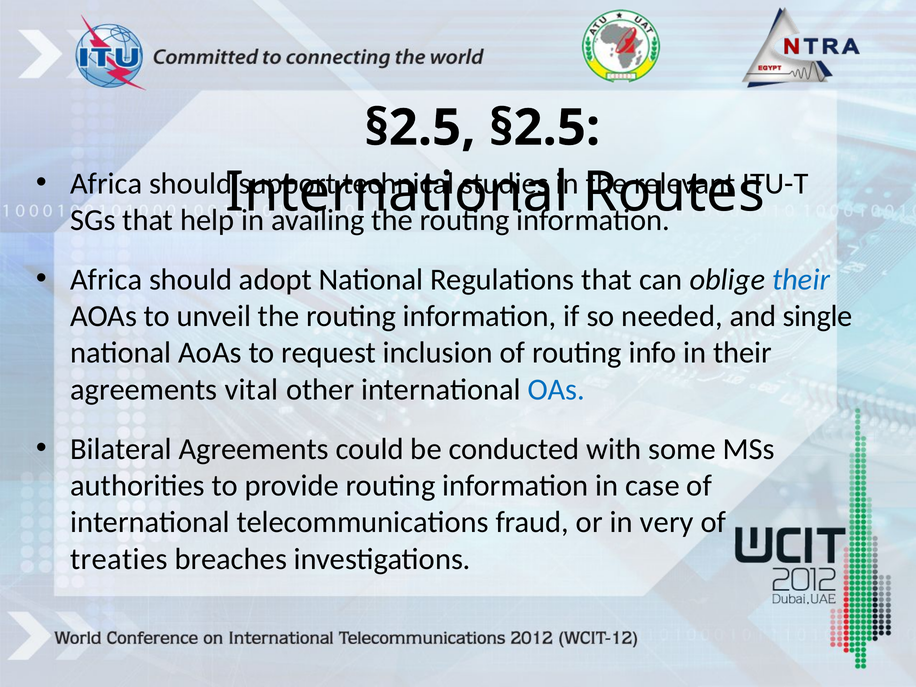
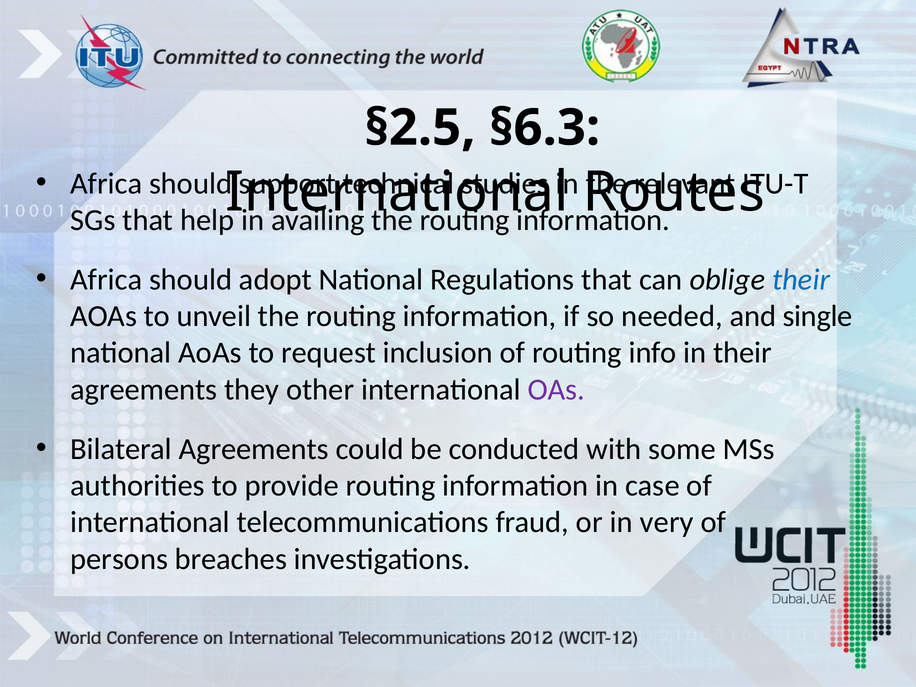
§2.5 §2.5: §2.5 -> §6.3
vital: vital -> they
OAs colour: blue -> purple
treaties: treaties -> persons
